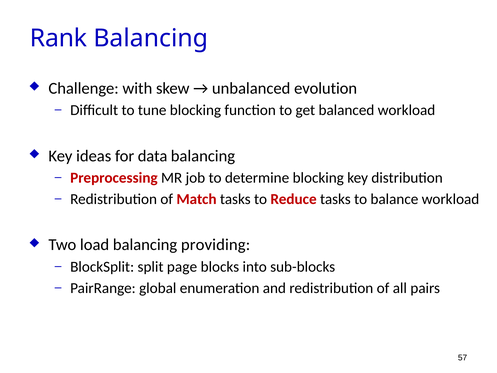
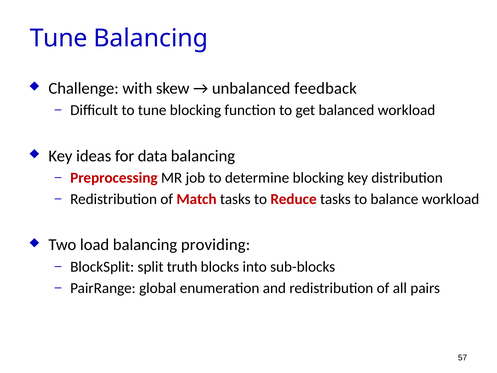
Rank at (59, 38): Rank -> Tune
evolution: evolution -> feedback
page: page -> truth
